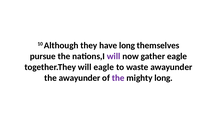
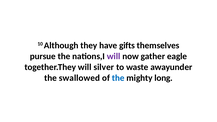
have long: long -> gifts
will eagle: eagle -> silver
the awayunder: awayunder -> swallowed
the at (118, 78) colour: purple -> blue
